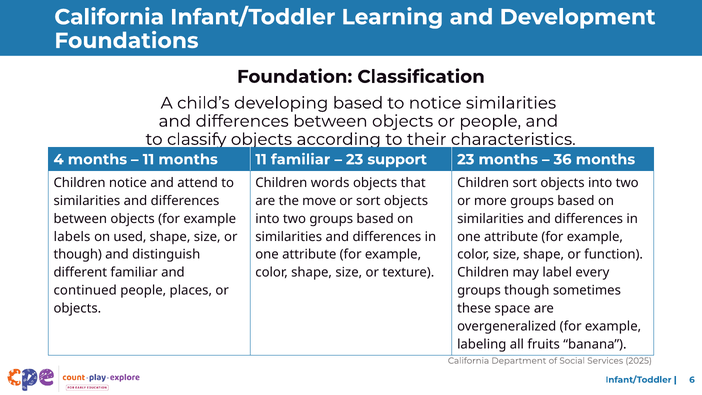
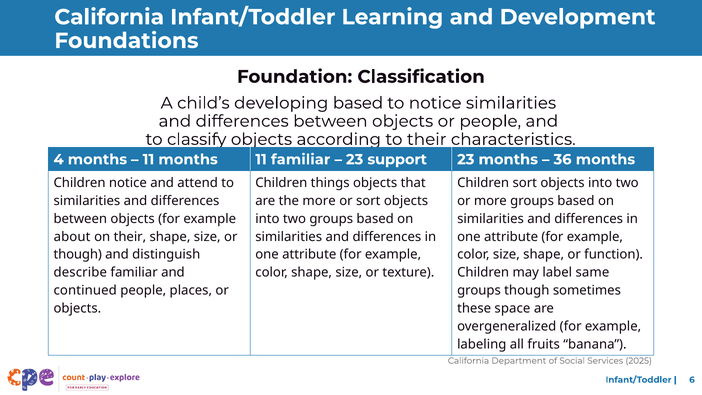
words: words -> things
the move: move -> more
labels: labels -> about
on used: used -> their
different: different -> describe
every: every -> same
